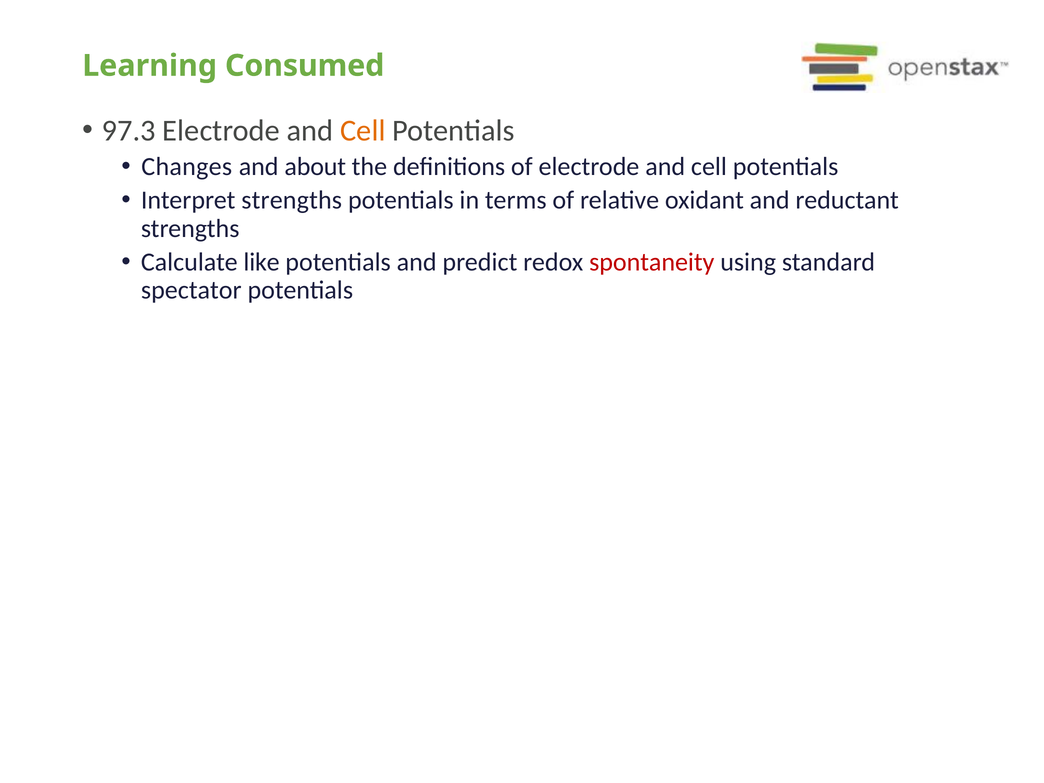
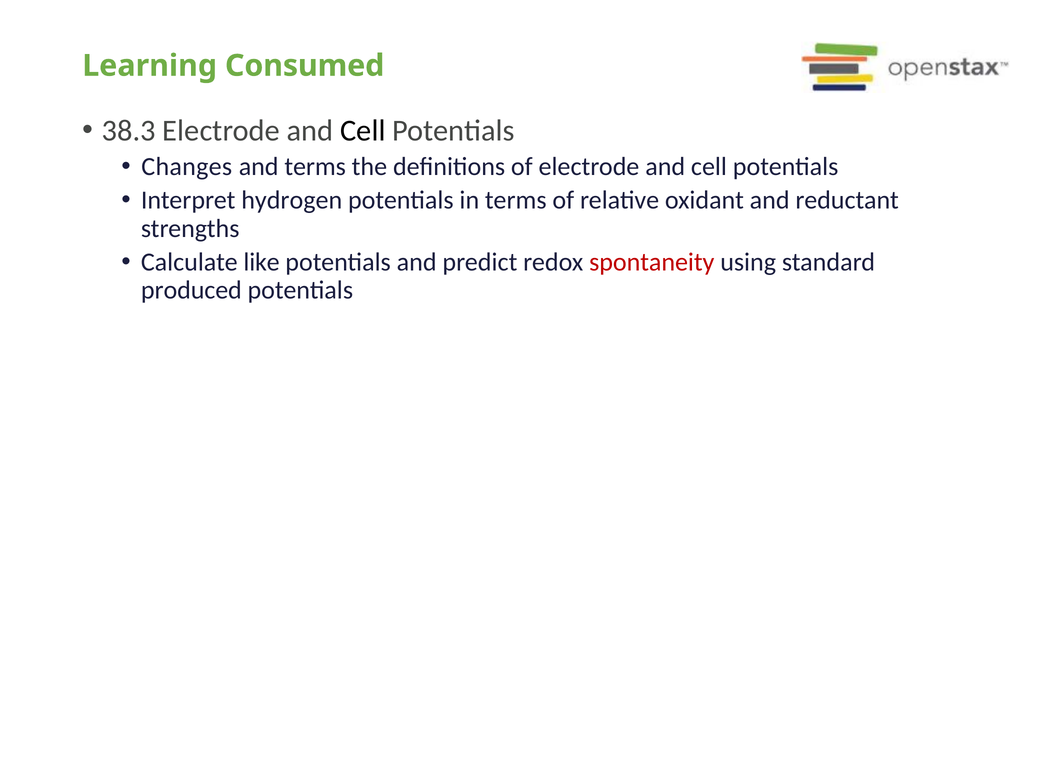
97.3: 97.3 -> 38.3
Cell at (363, 131) colour: orange -> black
and about: about -> terms
Interpret strengths: strengths -> hydrogen
spectator: spectator -> produced
